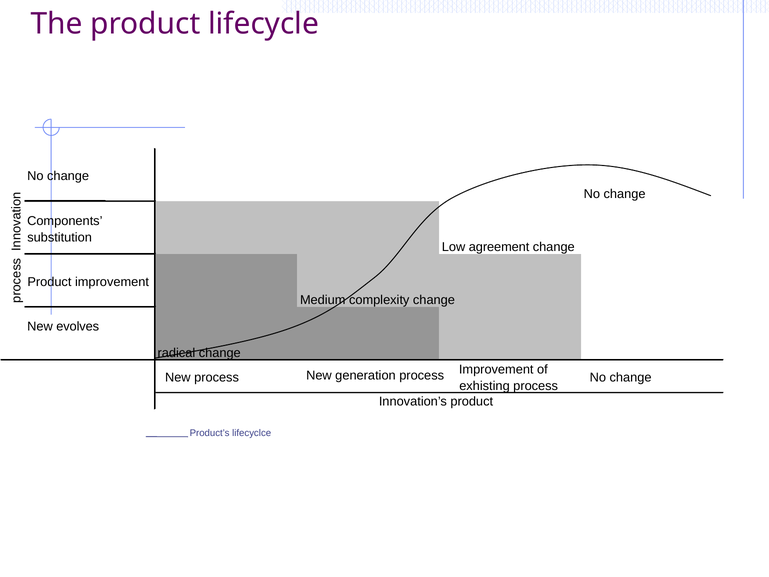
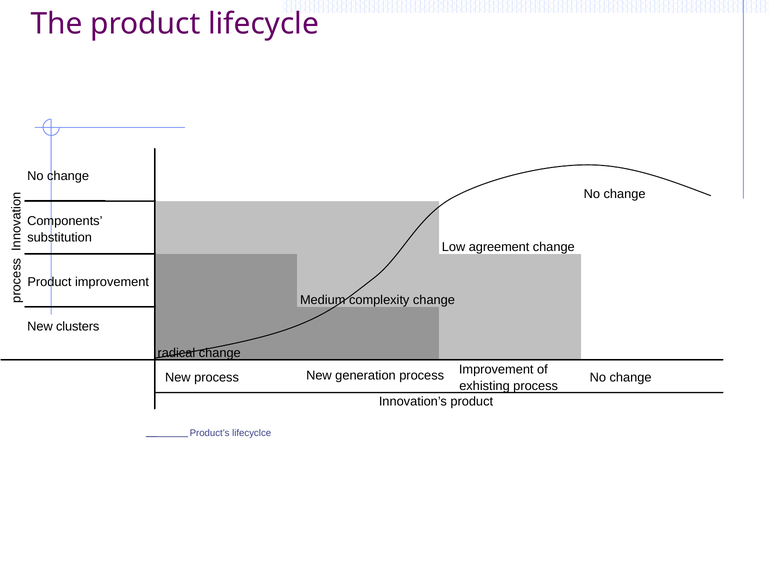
evolves: evolves -> clusters
